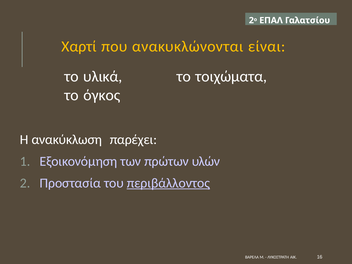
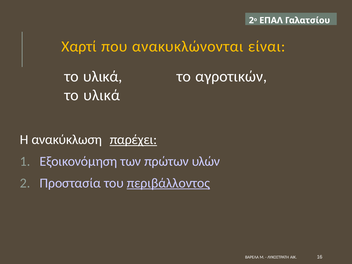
τοιχώματα: τοιχώματα -> αγροτικών
όγκος at (102, 95): όγκος -> υλικά
παρέχει underline: none -> present
